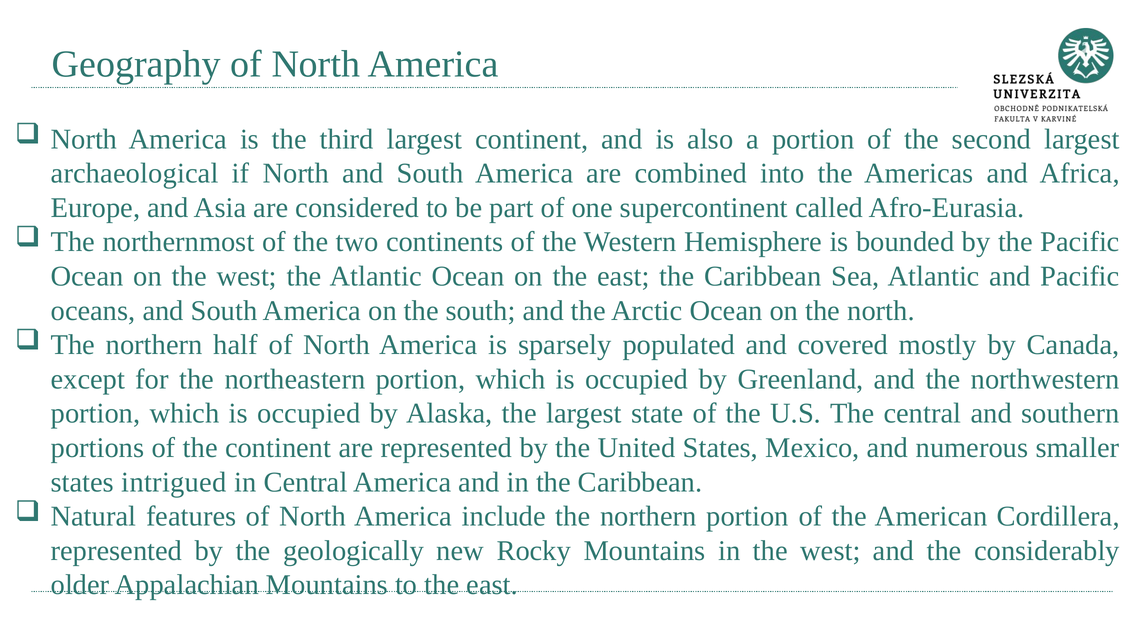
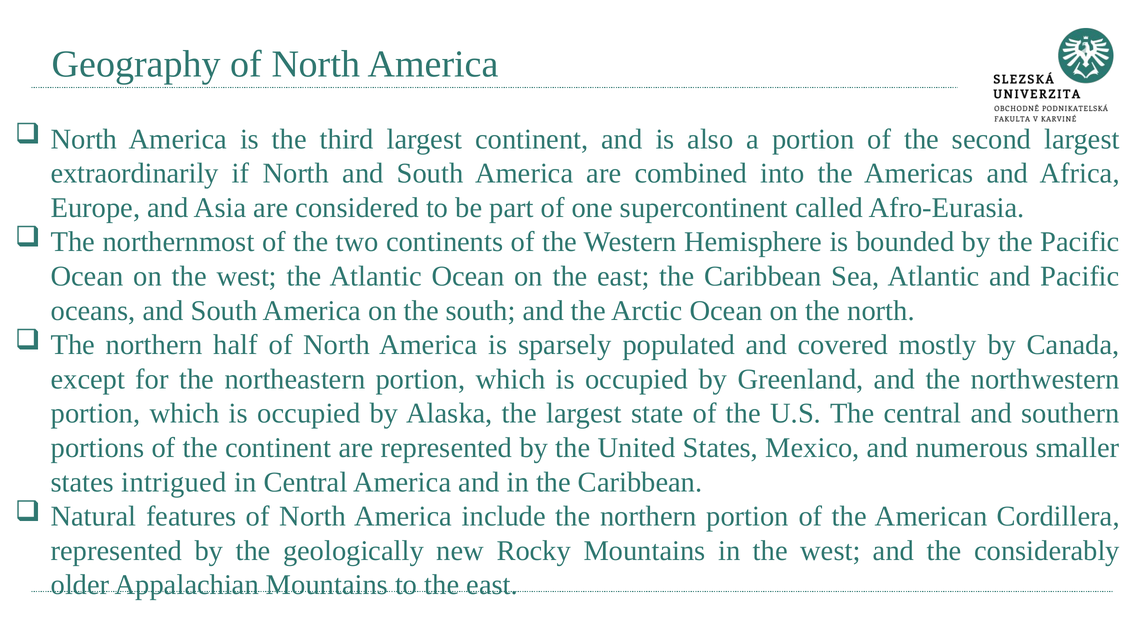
archaeological: archaeological -> extraordinarily
